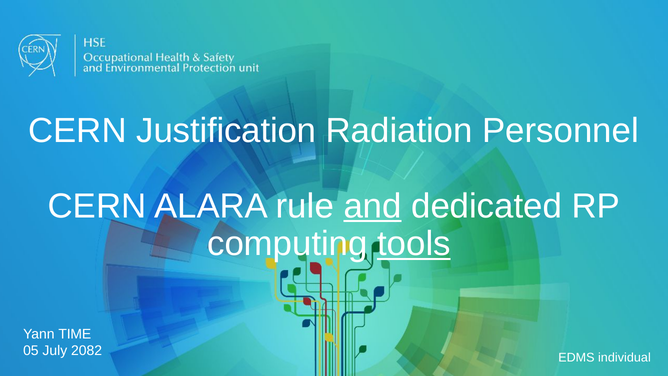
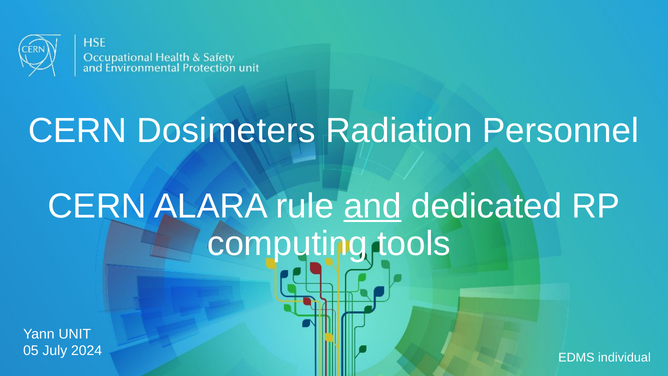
Justification: Justification -> Dosimeters
tools underline: present -> none
TIME: TIME -> UNIT
2082: 2082 -> 2024
